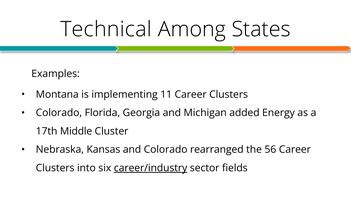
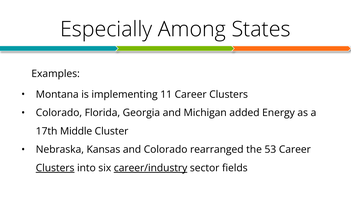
Technical: Technical -> Especially
56: 56 -> 53
Clusters at (55, 168) underline: none -> present
